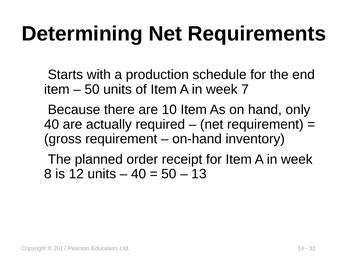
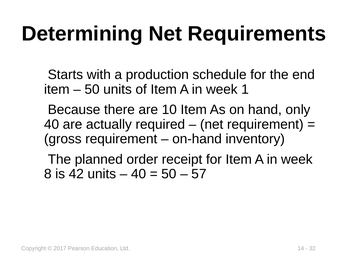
7: 7 -> 1
12: 12 -> 42
13: 13 -> 57
